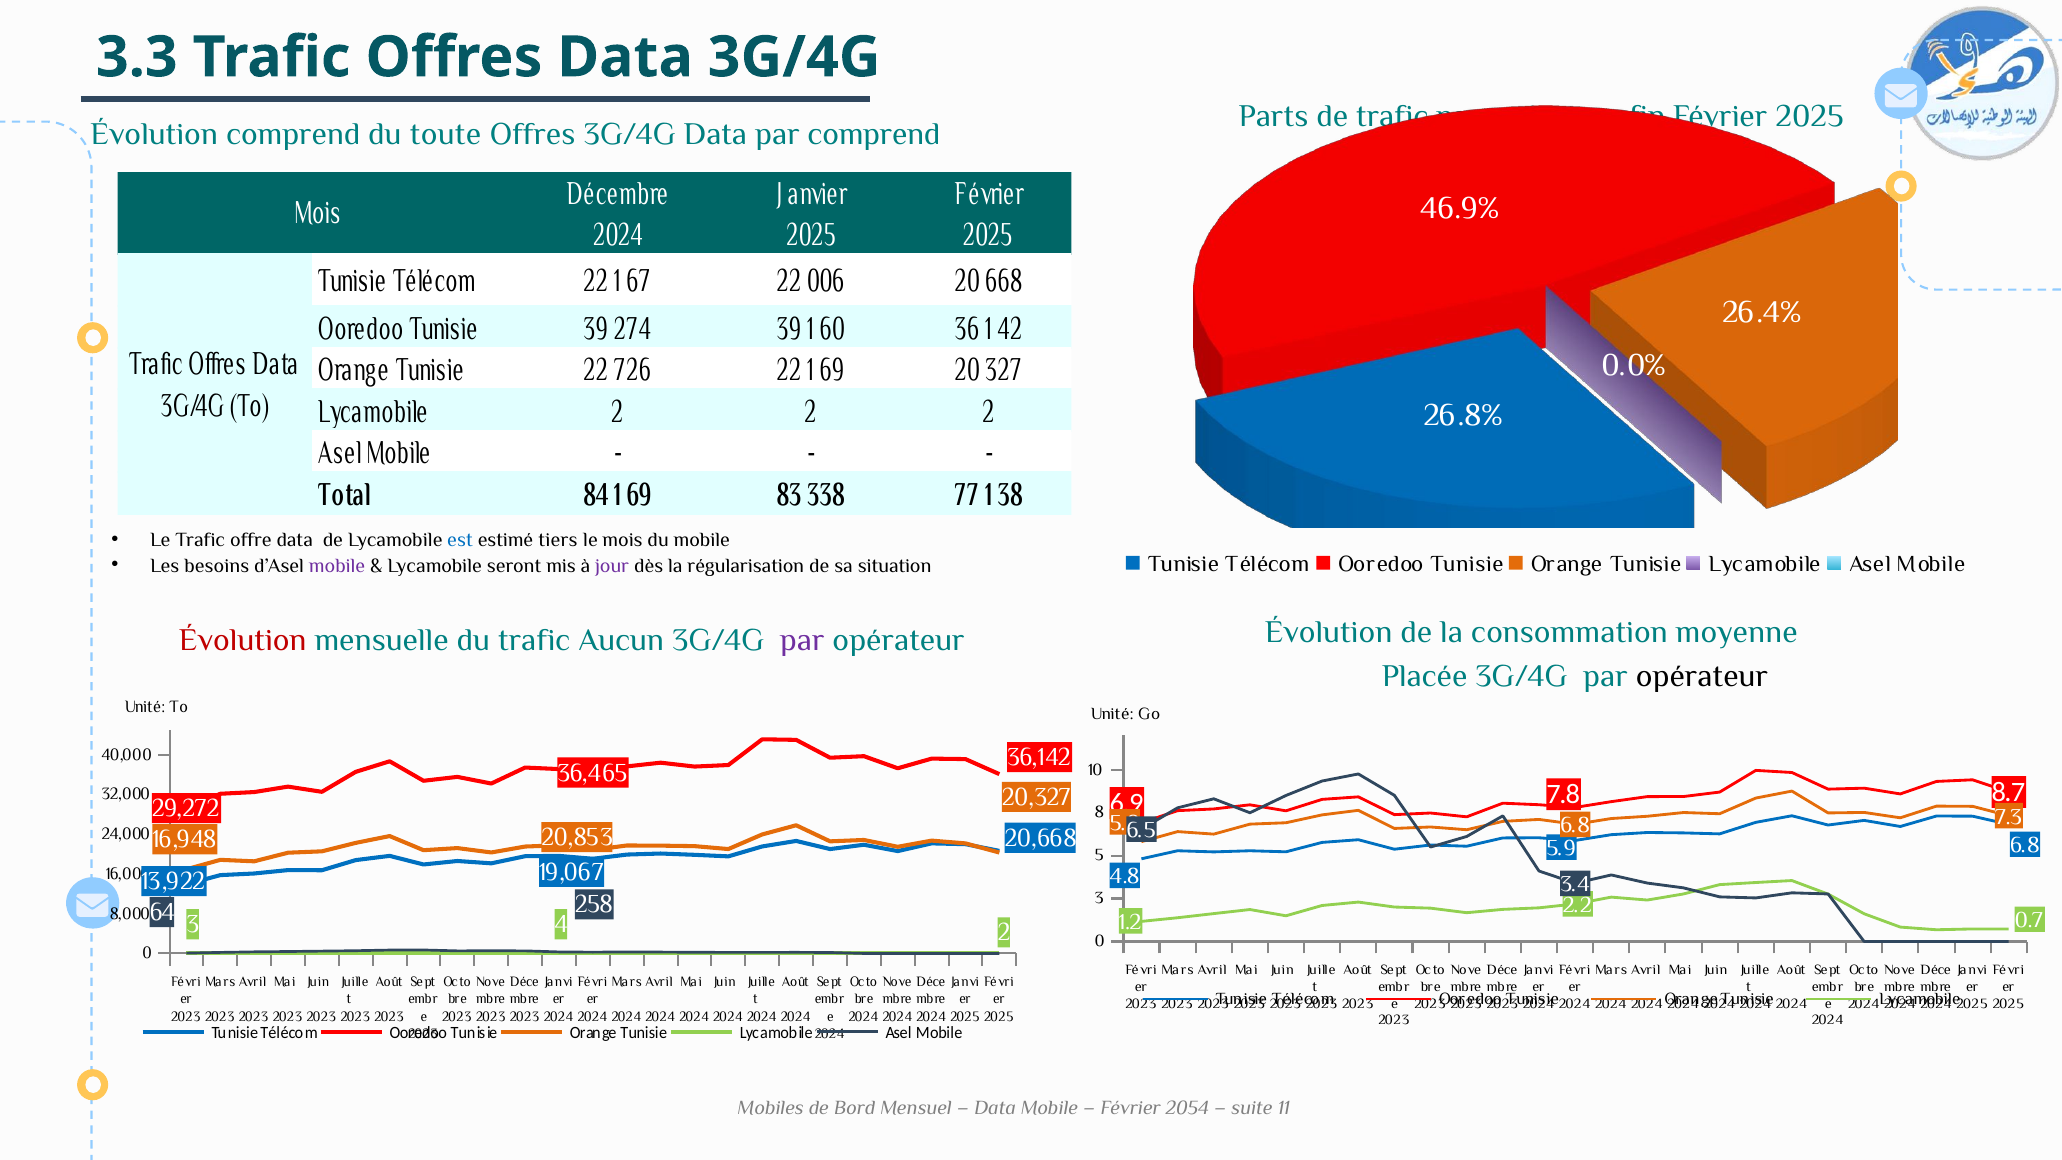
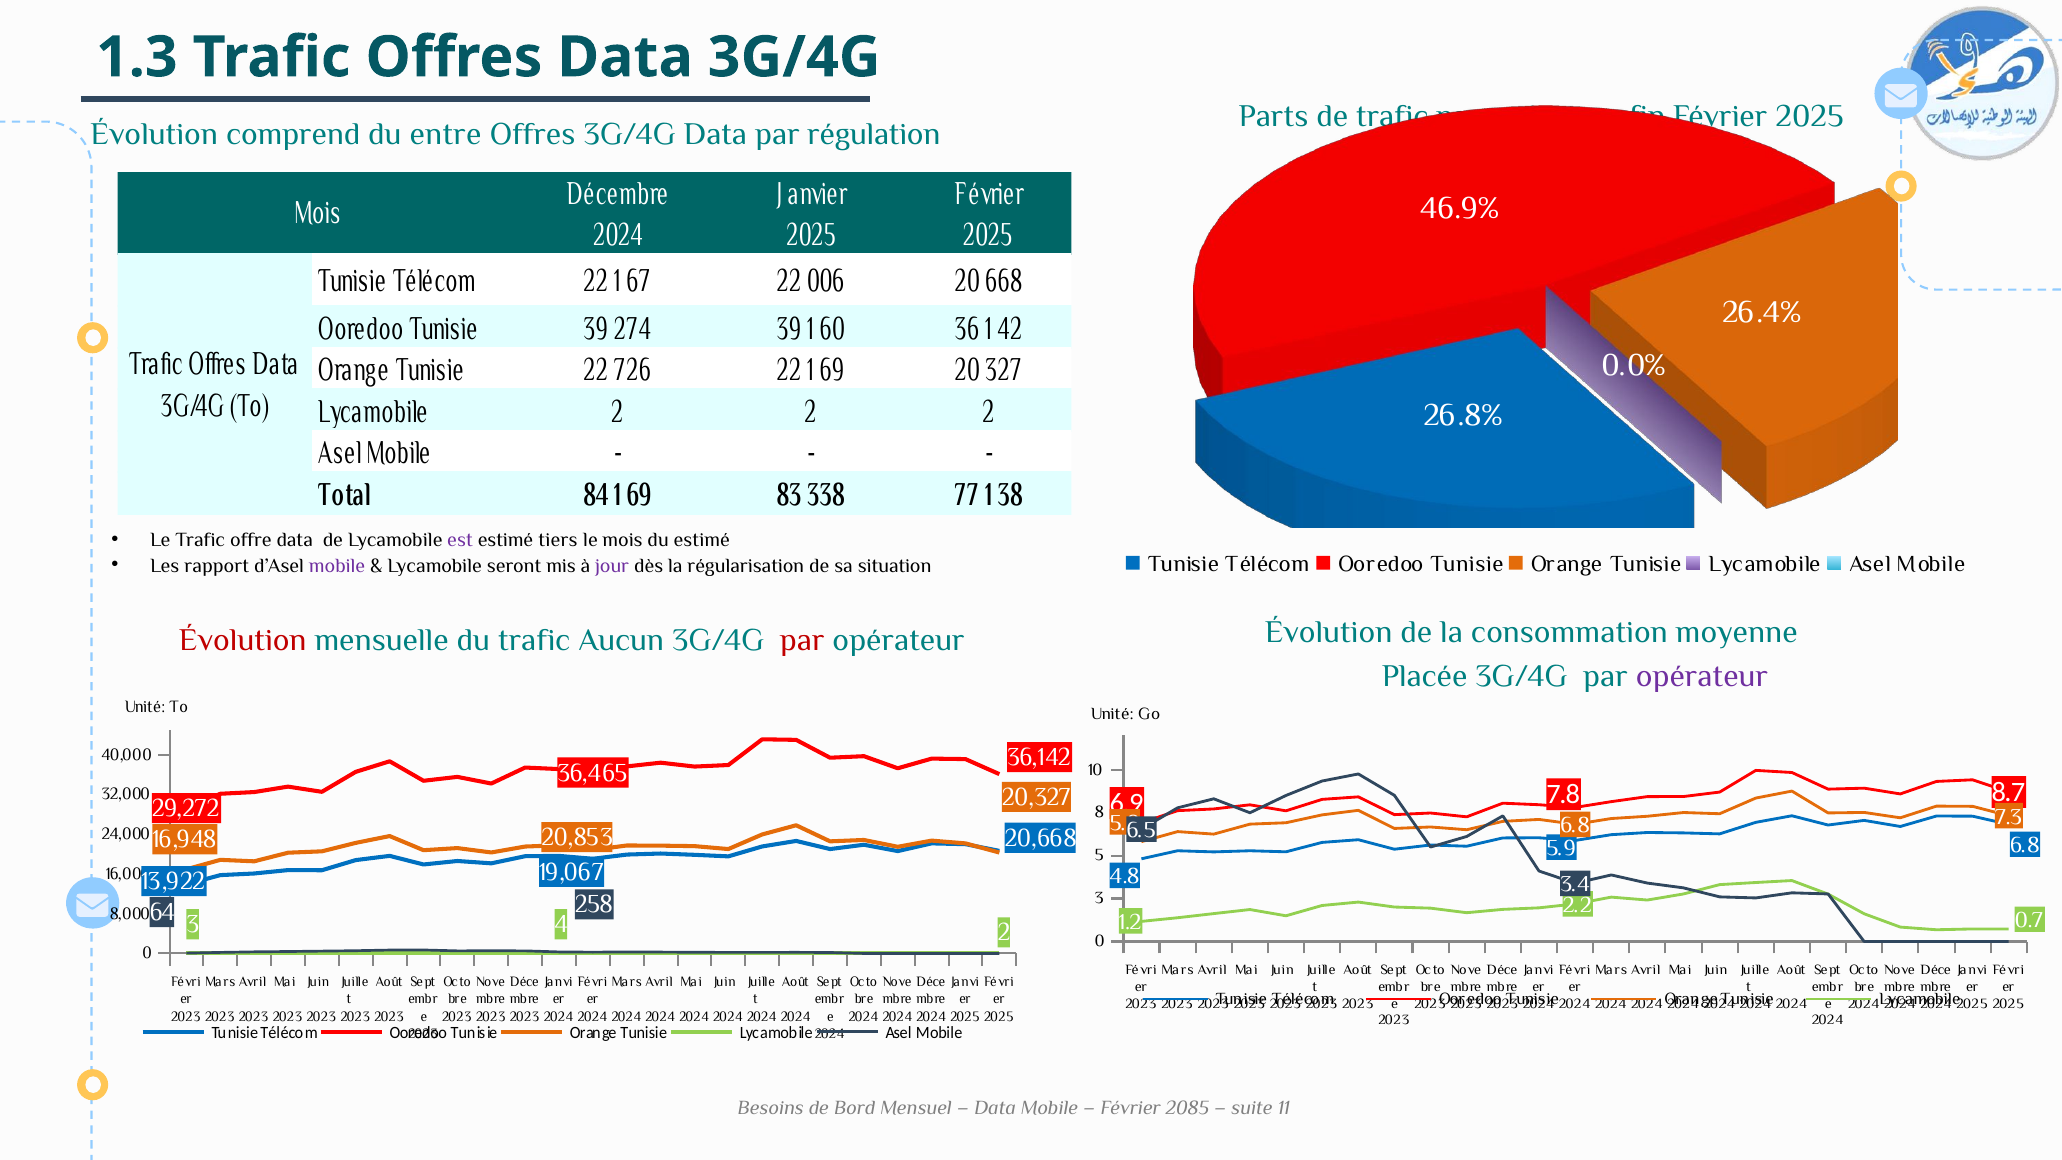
3.3: 3.3 -> 1.3
toute: toute -> entre
par comprend: comprend -> régulation
est colour: blue -> purple
du mobile: mobile -> estimé
besoins: besoins -> rapport
par at (802, 640) colour: purple -> red
opérateur at (1702, 676) colour: black -> purple
Mobiles: Mobiles -> Besoins
2054: 2054 -> 2085
